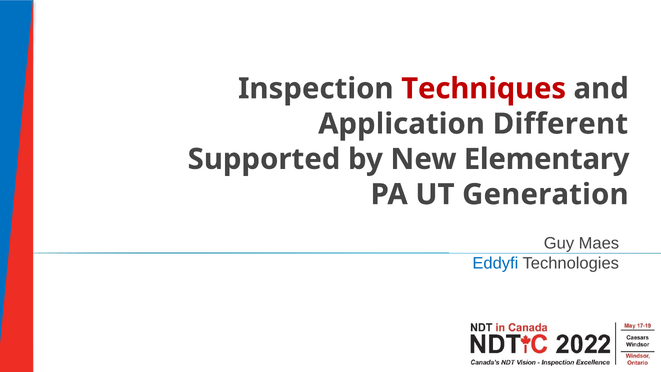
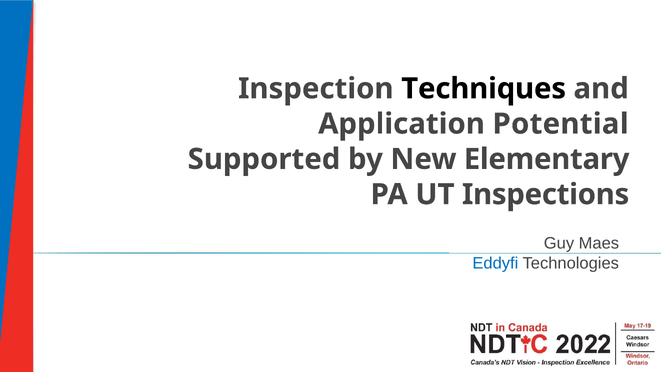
Techniques colour: red -> black
Different: Different -> Potential
Generation: Generation -> Inspections
